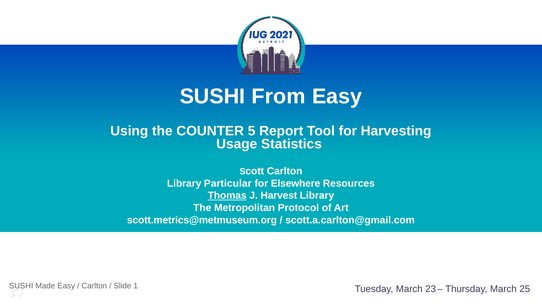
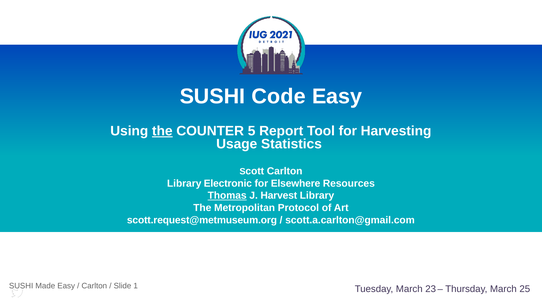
From: From -> Code
the at (162, 131) underline: none -> present
Particular: Particular -> Electronic
scott.metrics@metmuseum.org: scott.metrics@metmuseum.org -> scott.request@metmuseum.org
